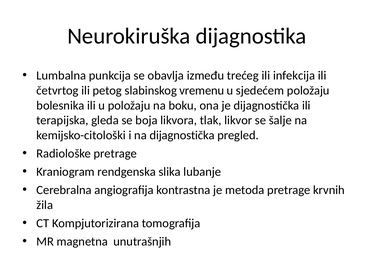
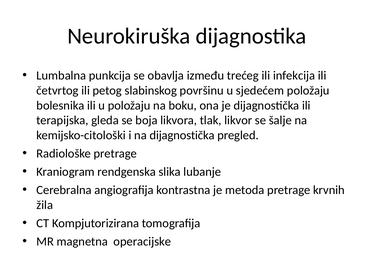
vremenu: vremenu -> površinu
unutrašnjih: unutrašnjih -> operacijske
